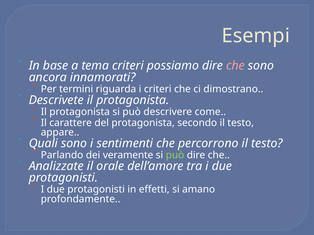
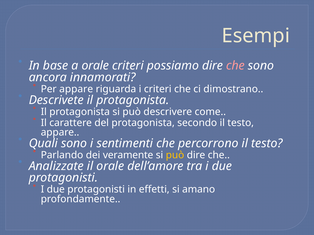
a tema: tema -> orale
Per termini: termini -> appare
può at (175, 155) colour: light green -> yellow
